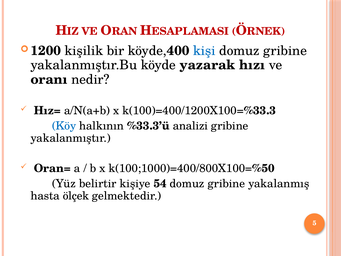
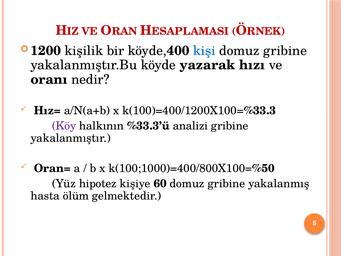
Köy colour: blue -> purple
belirtir: belirtir -> hipotez
54: 54 -> 60
ölçek: ölçek -> ölüm
